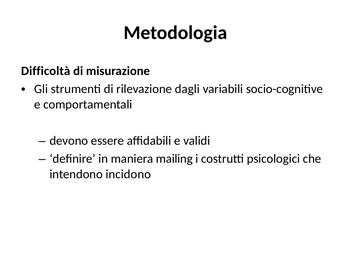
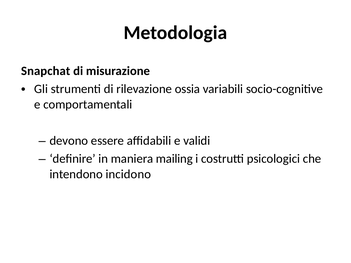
Difficoltà: Difficoltà -> Snapchat
dagli: dagli -> ossia
